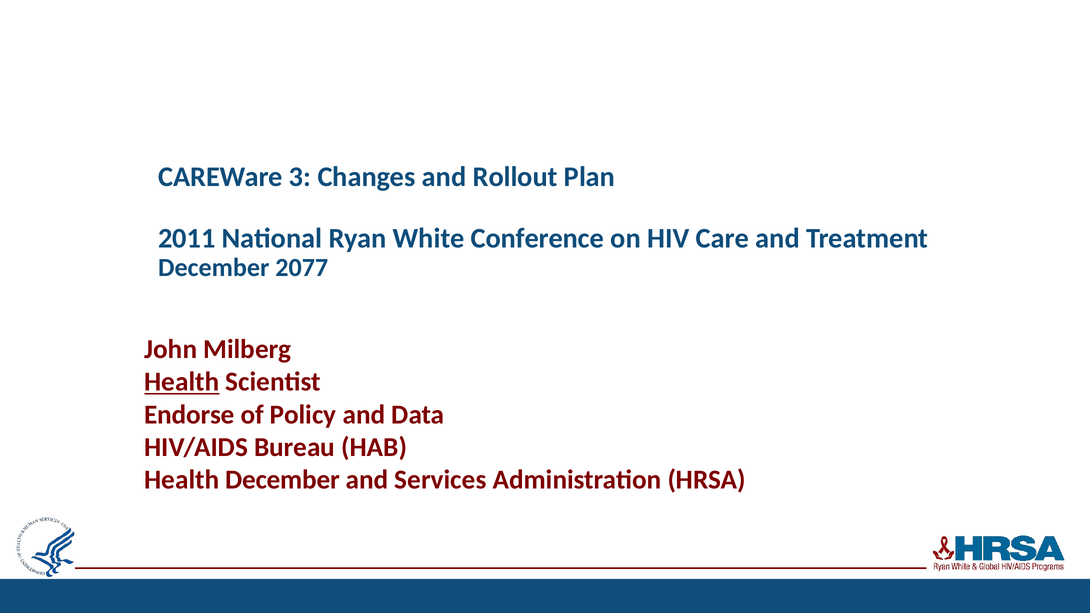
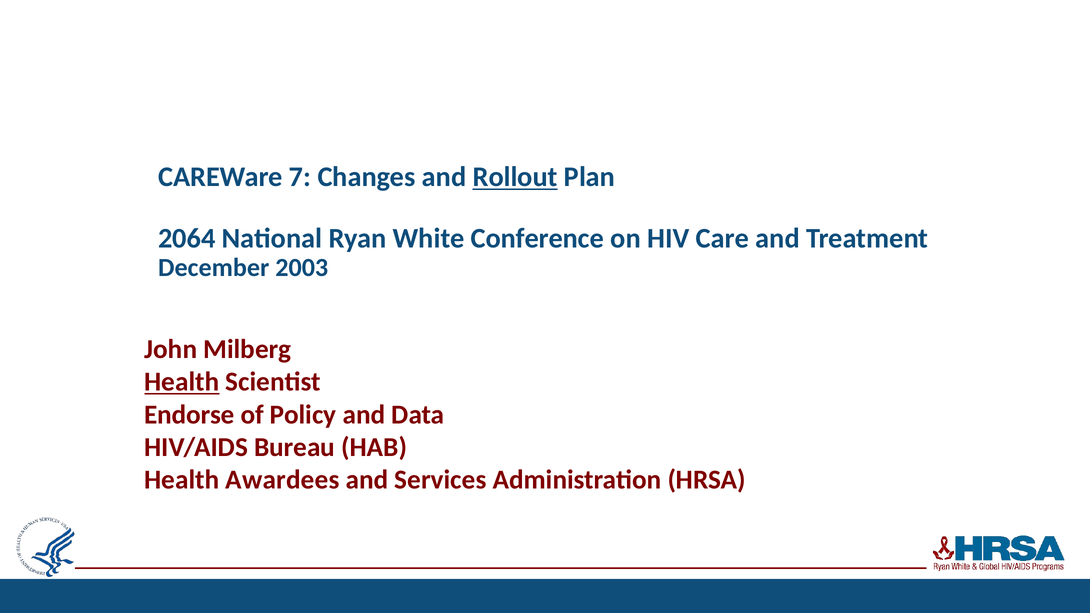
3: 3 -> 7
Rollout underline: none -> present
2011: 2011 -> 2064
2077: 2077 -> 2003
Health December: December -> Awardees
